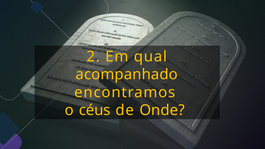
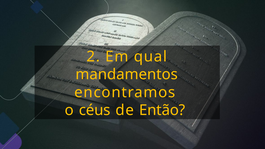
acompanhado: acompanhado -> mandamentos
Onde: Onde -> Então
